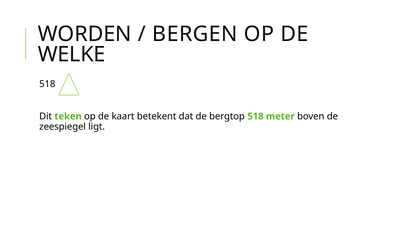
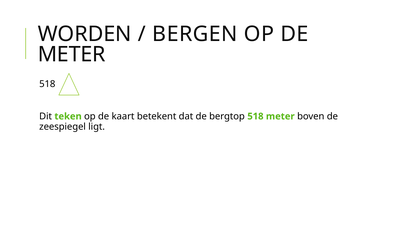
WELKE at (72, 55): WELKE -> METER
